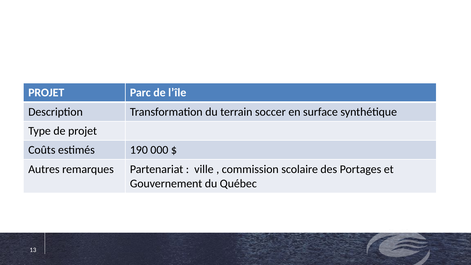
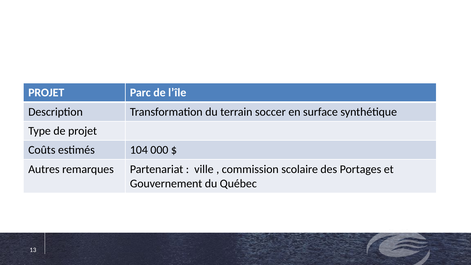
190: 190 -> 104
